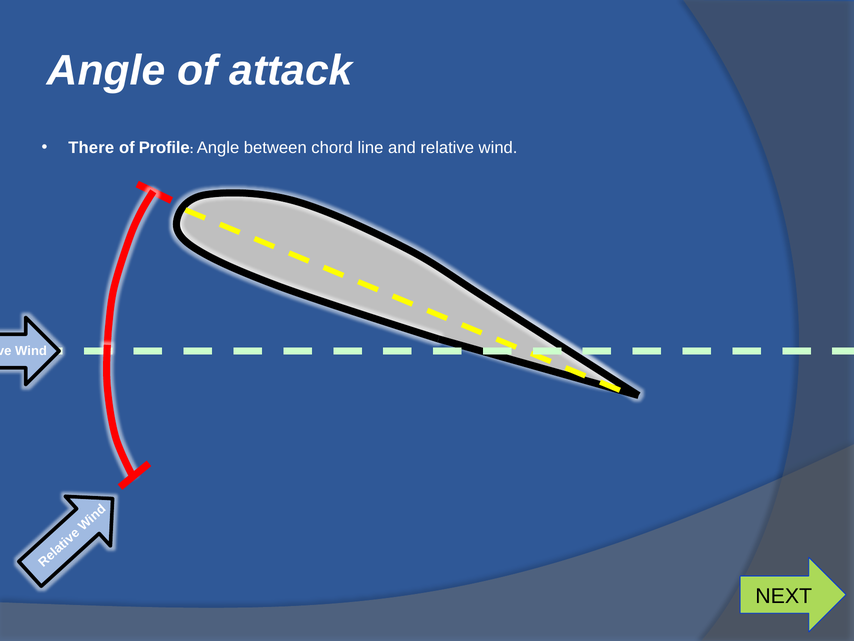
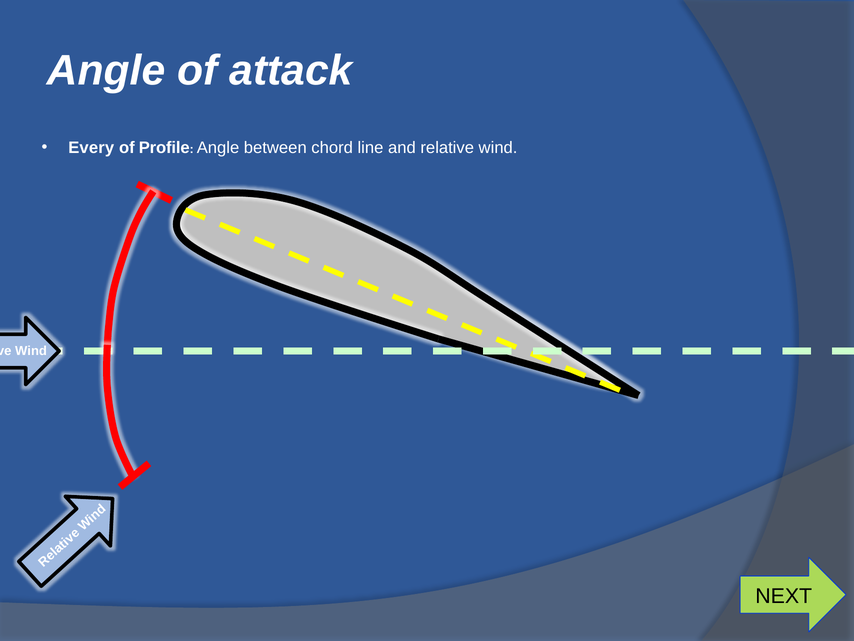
There: There -> Every
